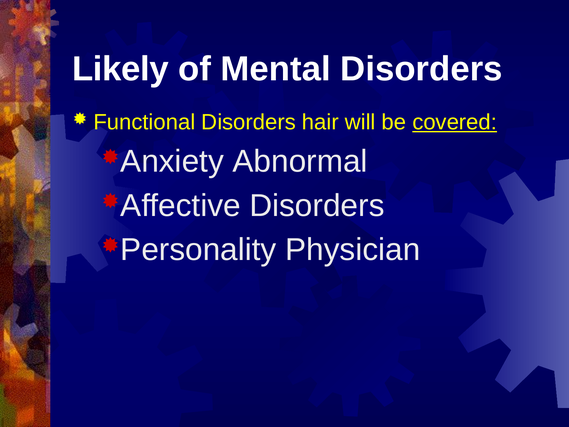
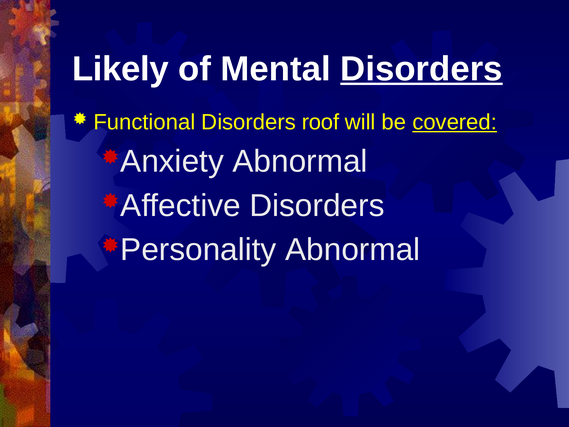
Disorders at (421, 69) underline: none -> present
hair: hair -> roof
Personality Physician: Physician -> Abnormal
